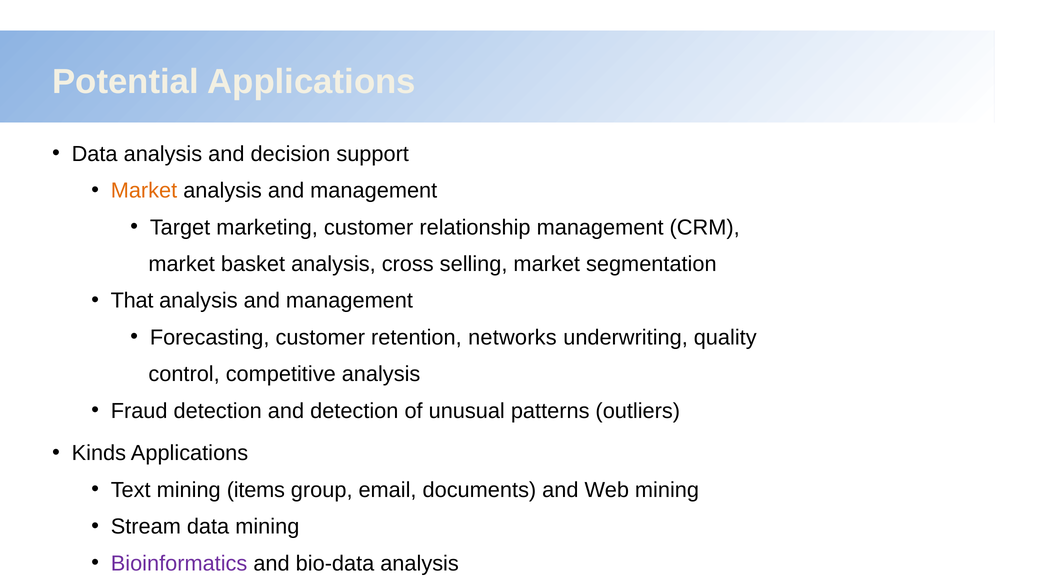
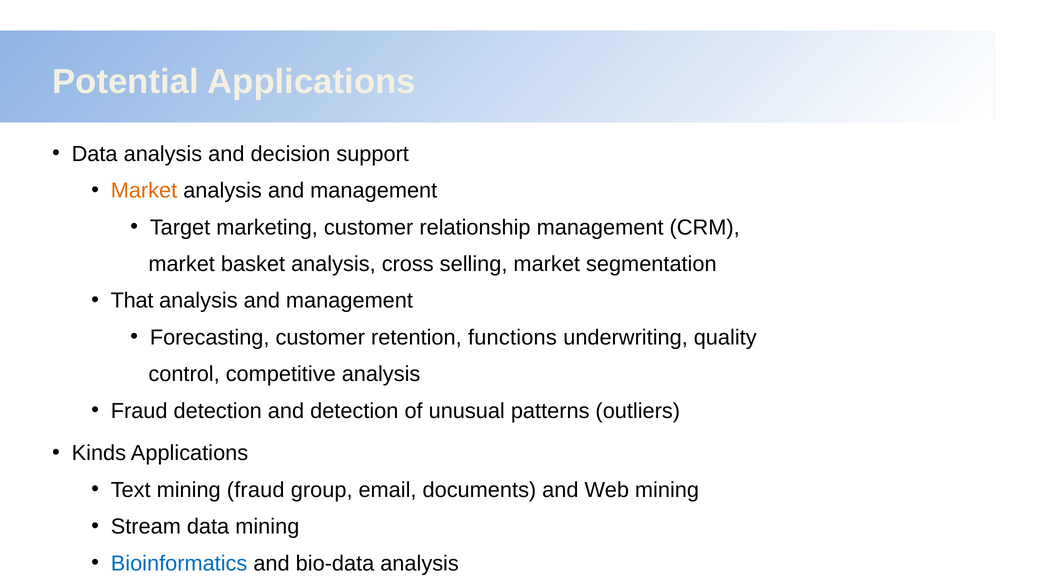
networks: networks -> functions
mining items: items -> fraud
Bioinformatics colour: purple -> blue
